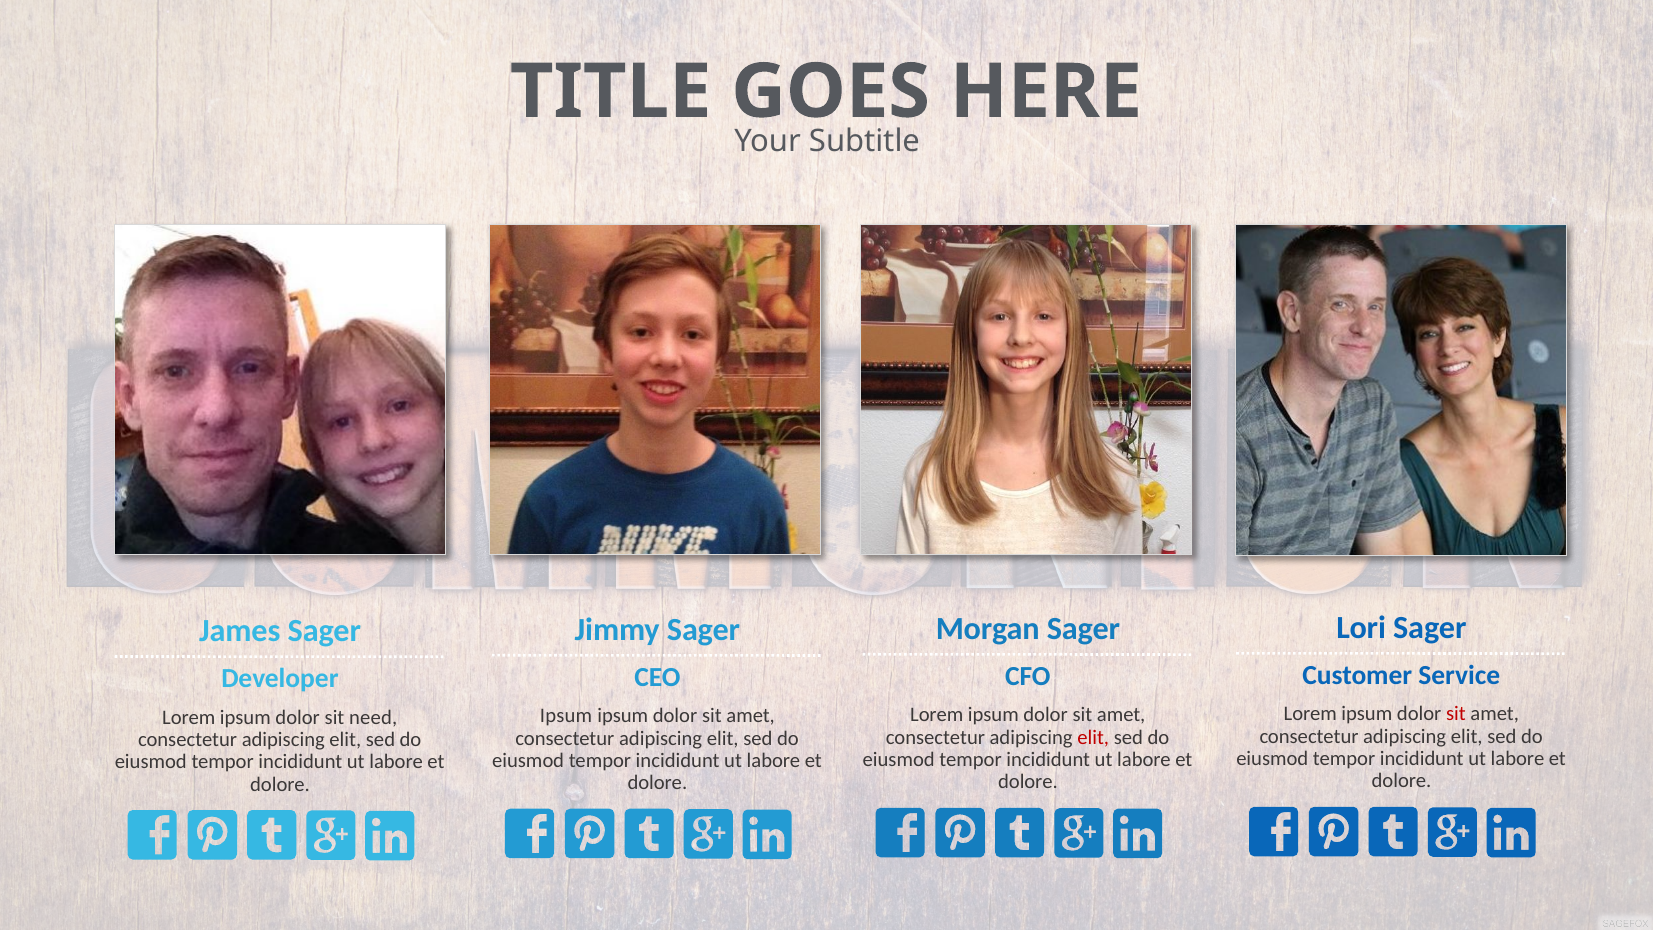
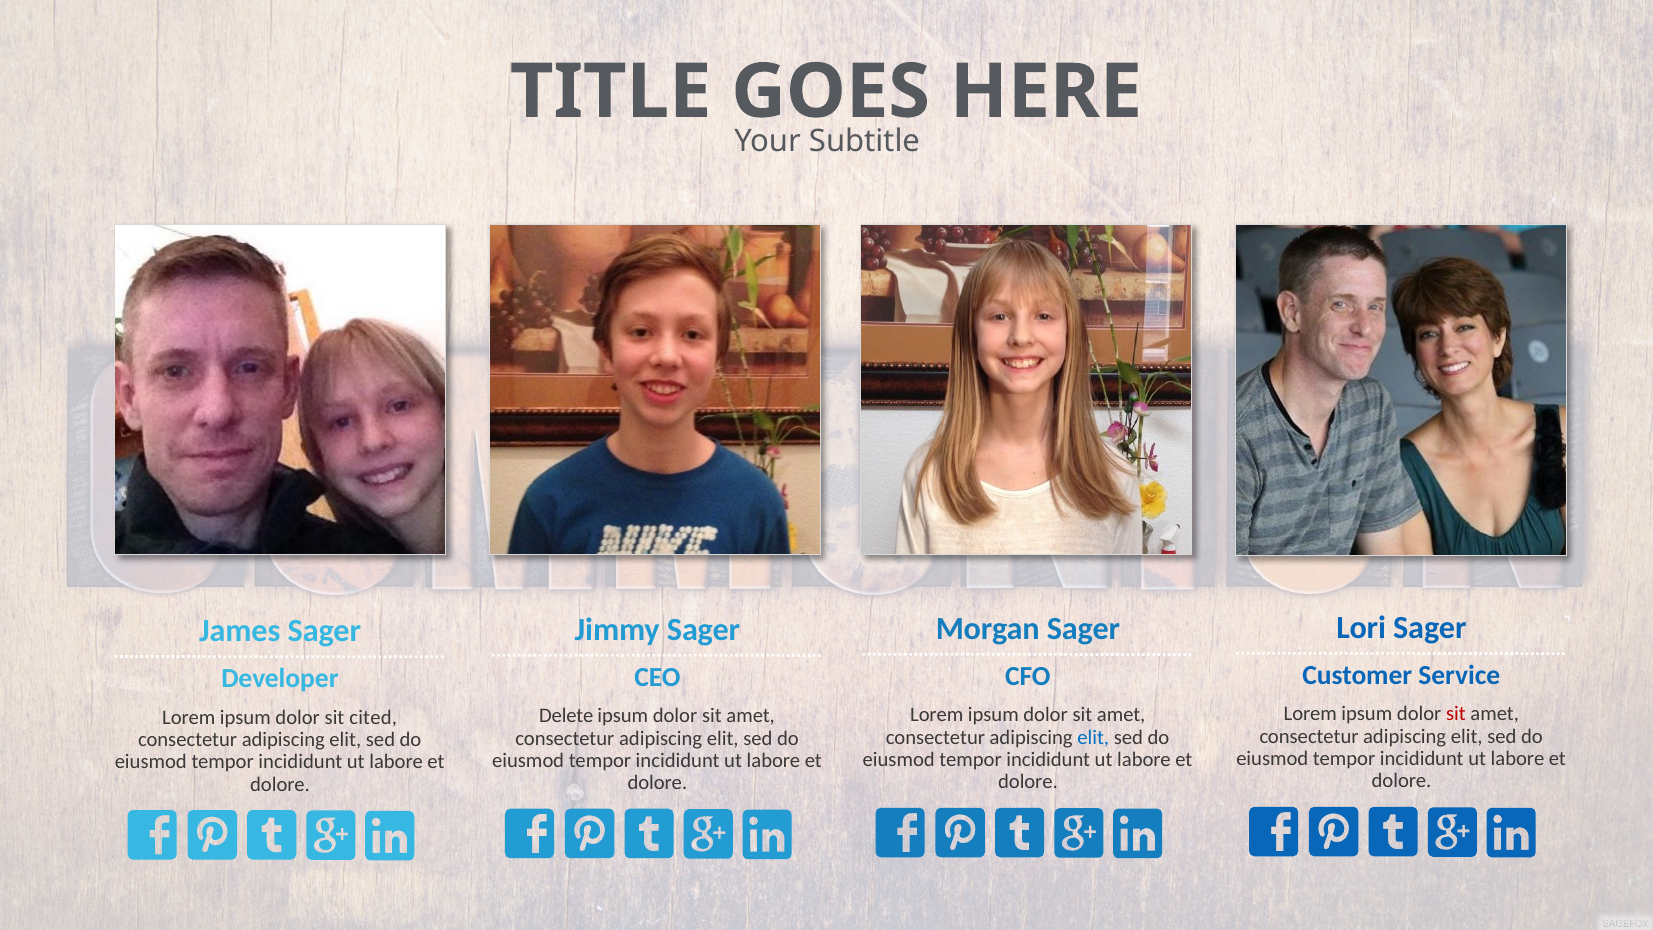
Ipsum at (566, 716): Ipsum -> Delete
need: need -> cited
elit at (1093, 737) colour: red -> blue
